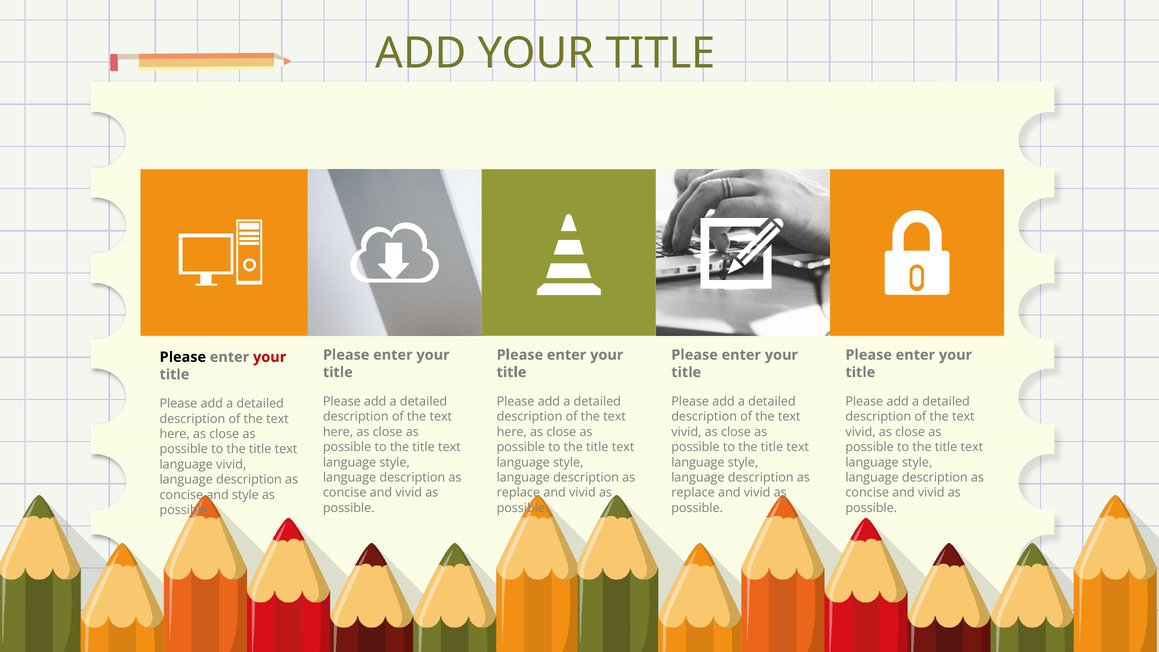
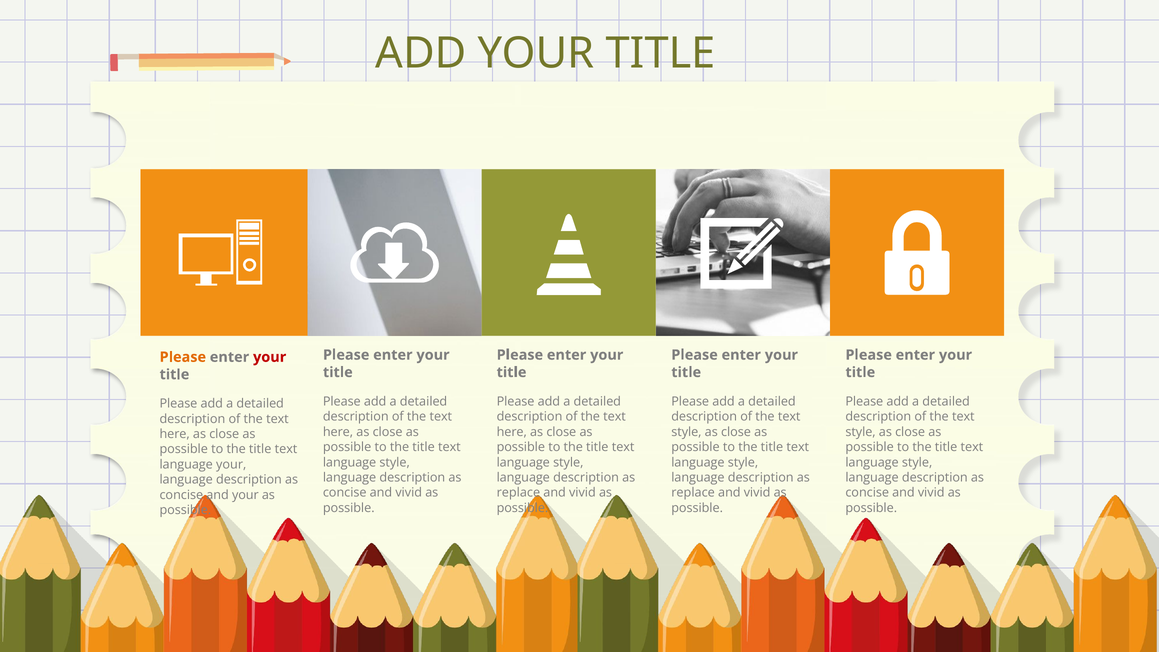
Please at (183, 357) colour: black -> orange
vivid at (686, 432): vivid -> style
vivid at (860, 432): vivid -> style
language vivid: vivid -> your
and style: style -> your
